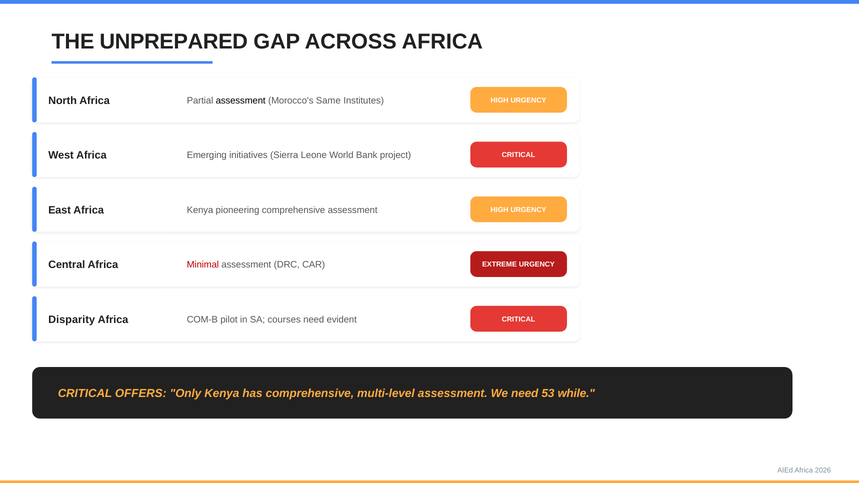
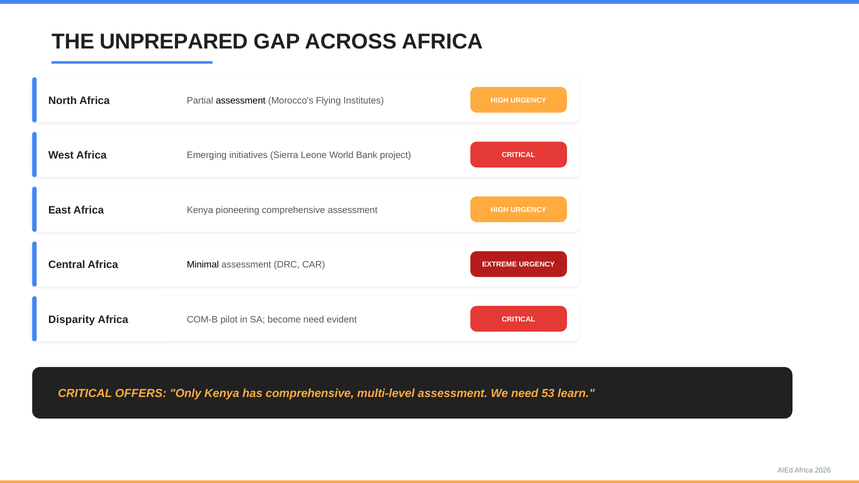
Same: Same -> Flying
Minimal colour: red -> black
courses: courses -> become
while: while -> learn
